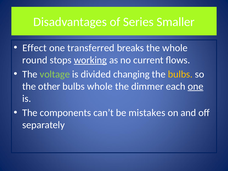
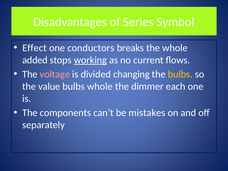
Smaller: Smaller -> Symbol
transferred: transferred -> conductors
round: round -> added
voltage colour: light green -> pink
other: other -> value
one at (196, 86) underline: present -> none
